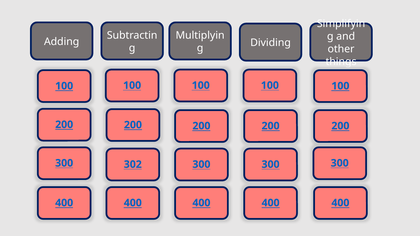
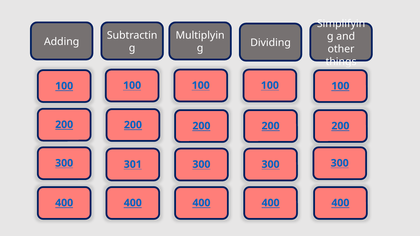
302: 302 -> 301
